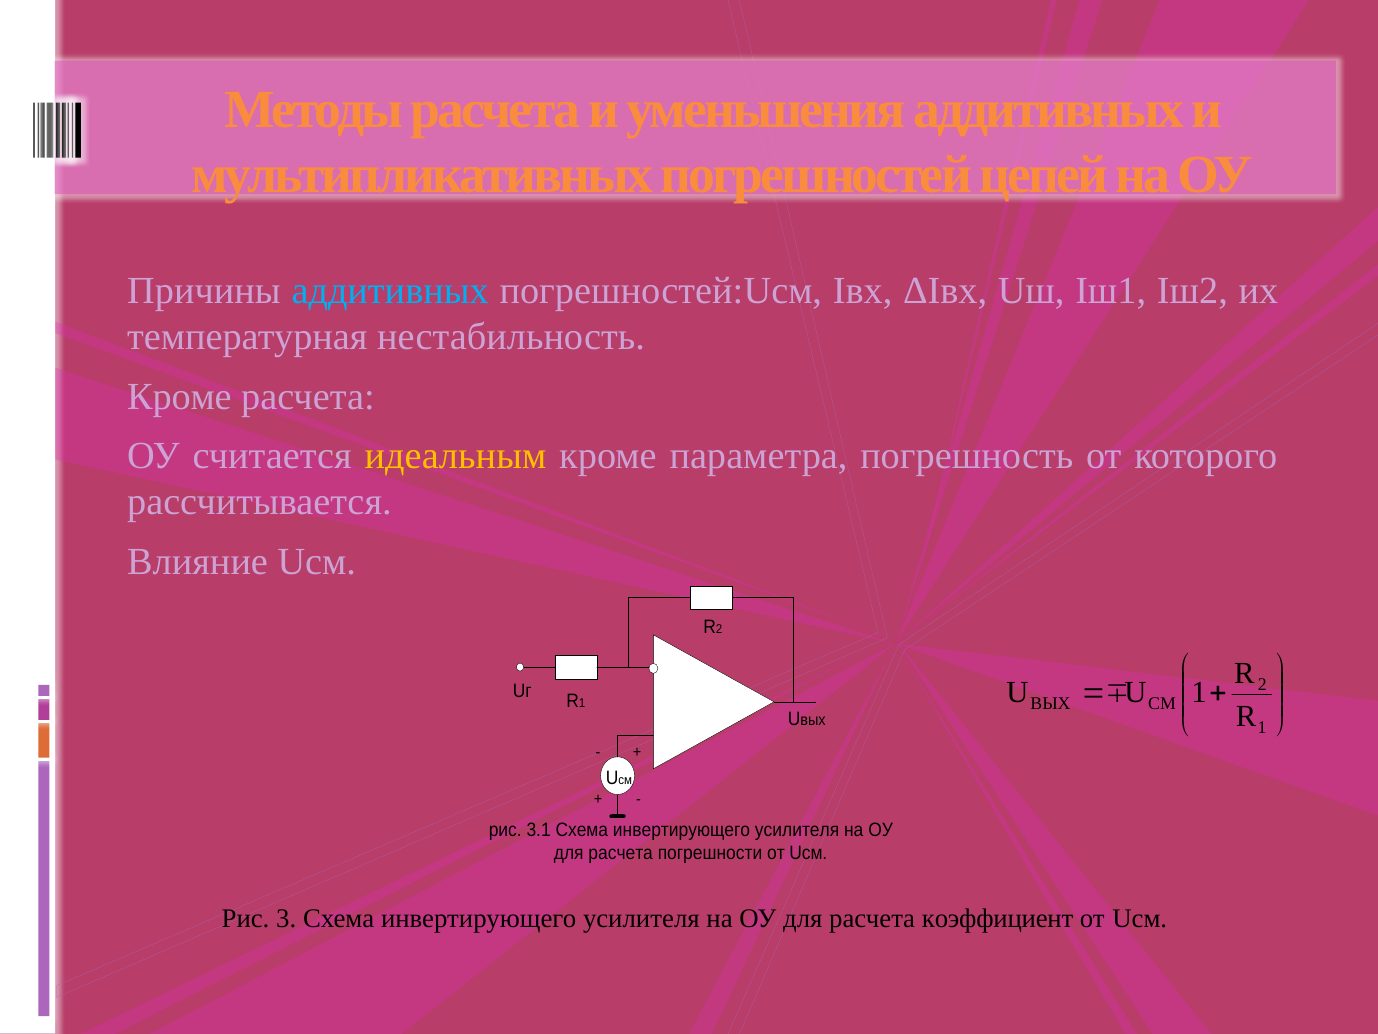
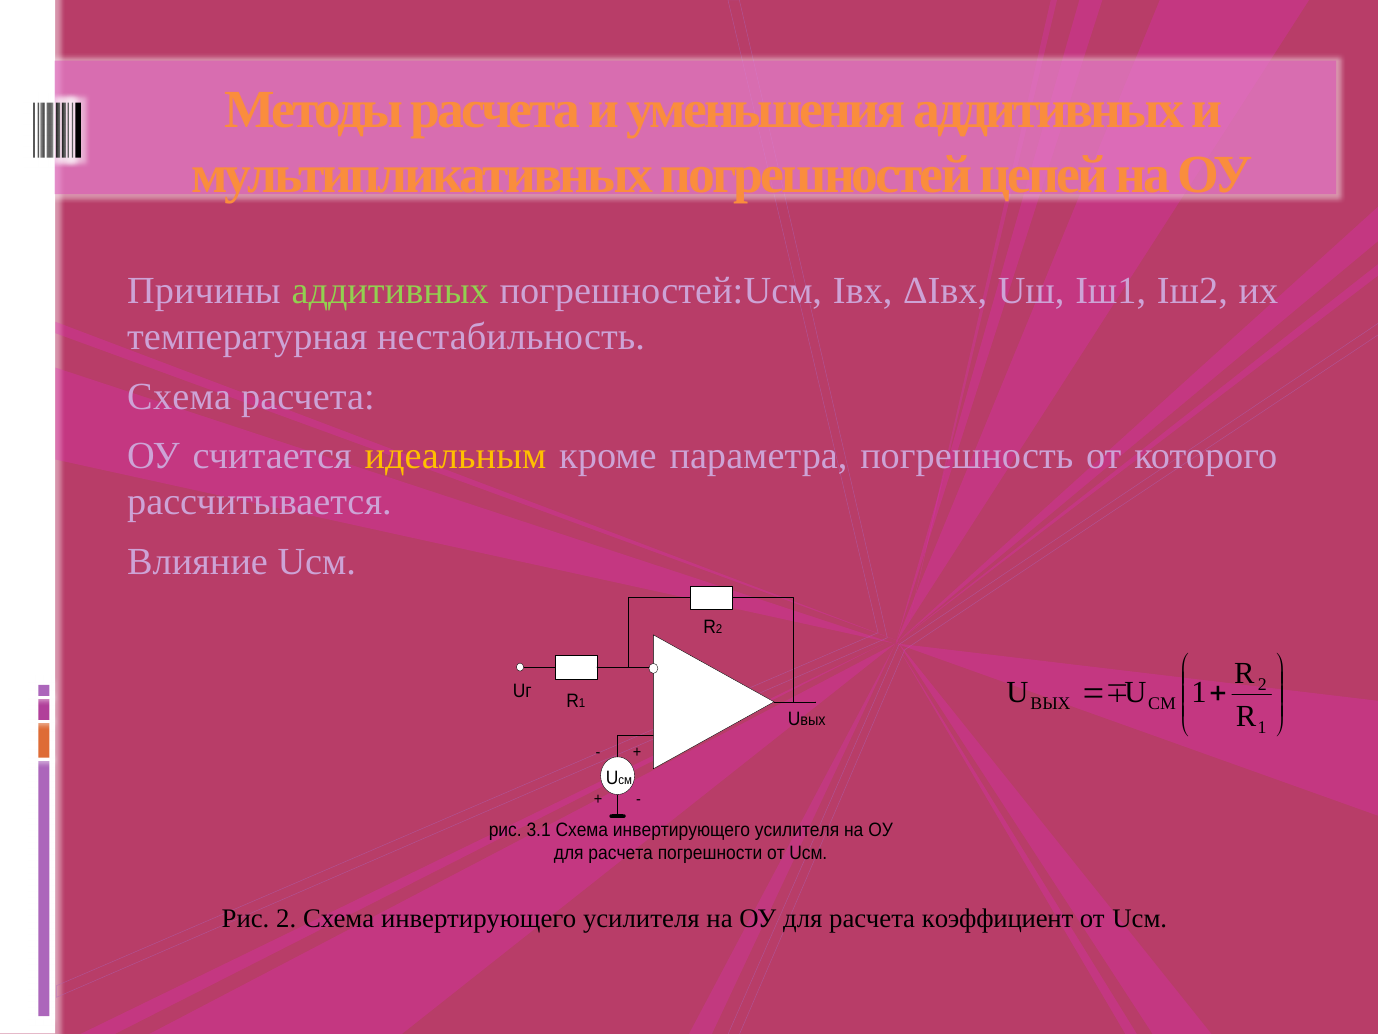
аддитивных at (390, 291) colour: light blue -> light green
Кроме at (179, 396): Кроме -> Схема
Рис 3: 3 -> 2
